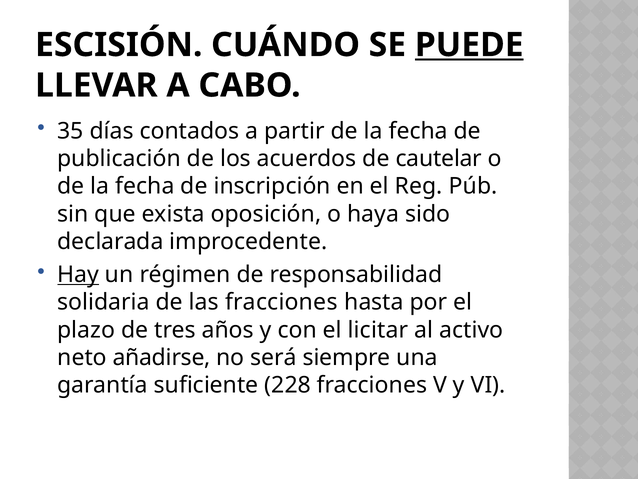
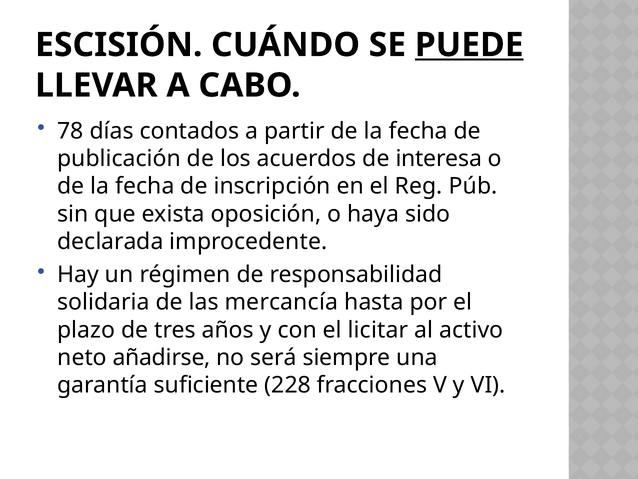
35: 35 -> 78
cautelar: cautelar -> interesa
Hay underline: present -> none
las fracciones: fracciones -> mercancía
